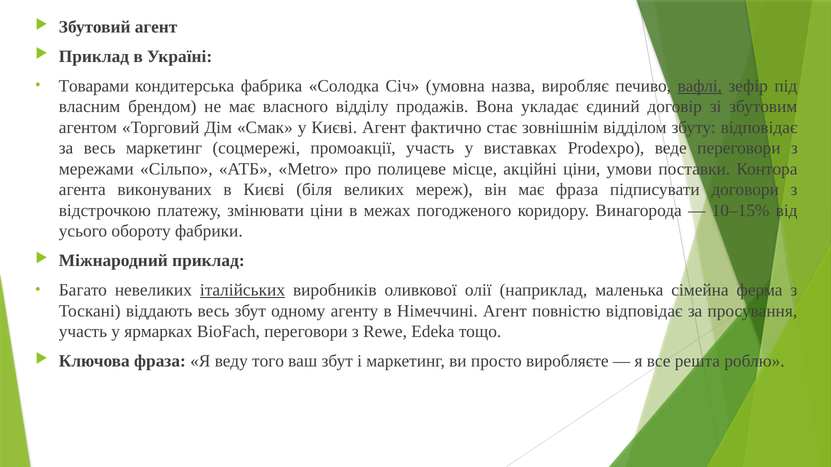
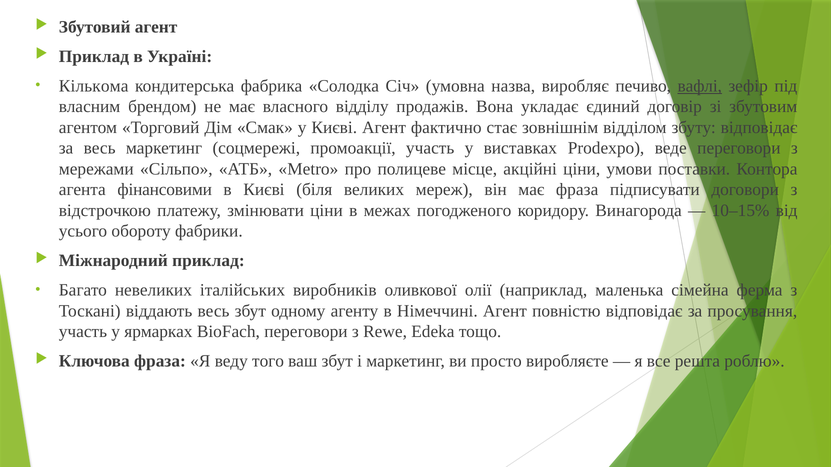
Товарами: Товарами -> Кількома
виконуваних: виконуваних -> фінансовими
італійських underline: present -> none
